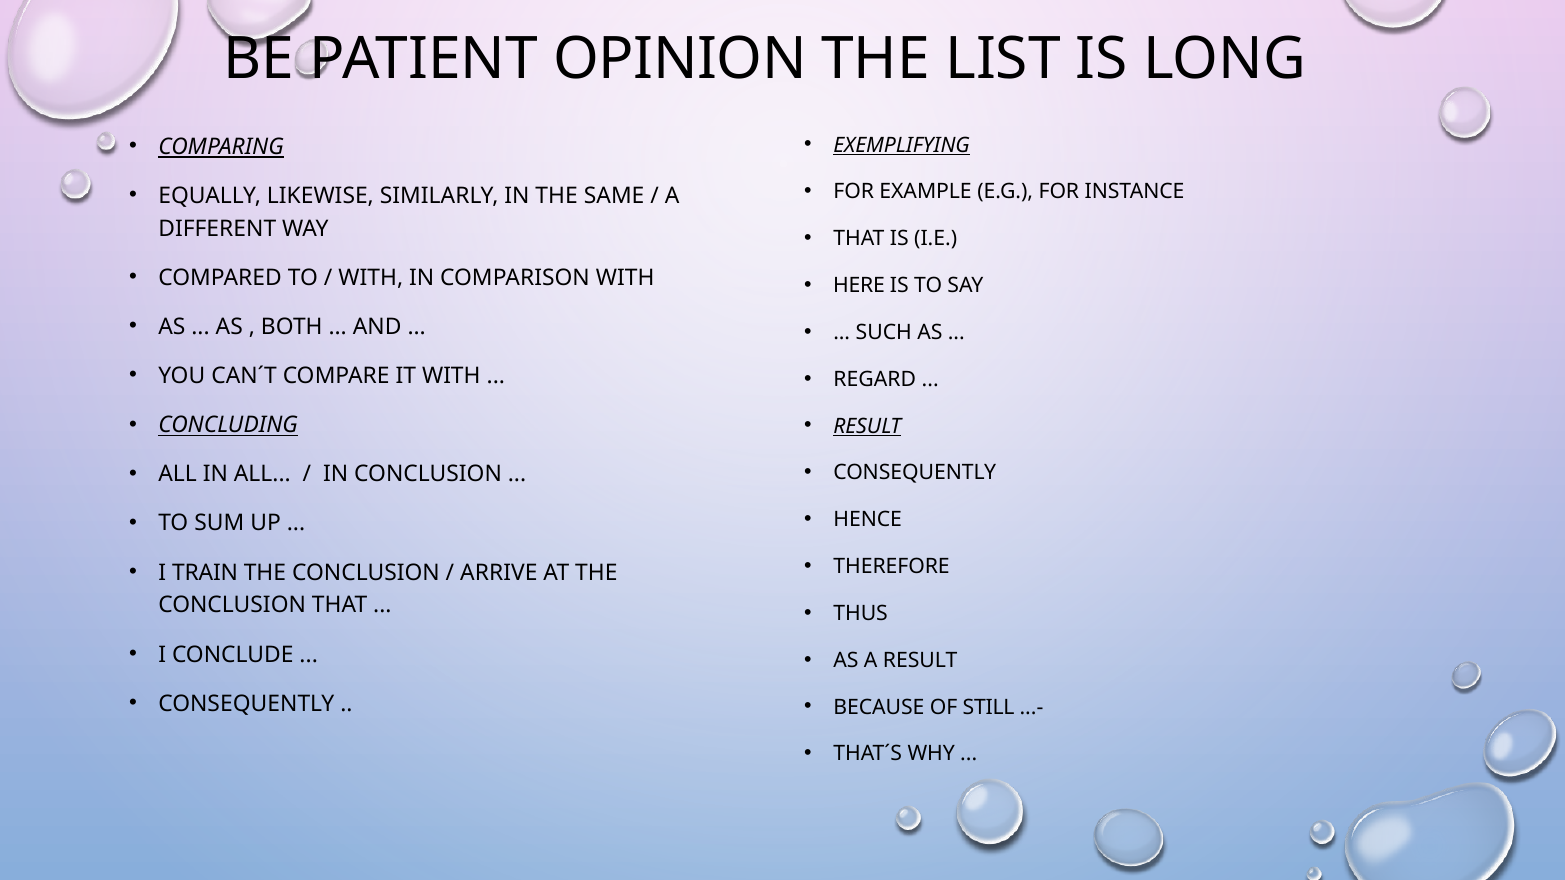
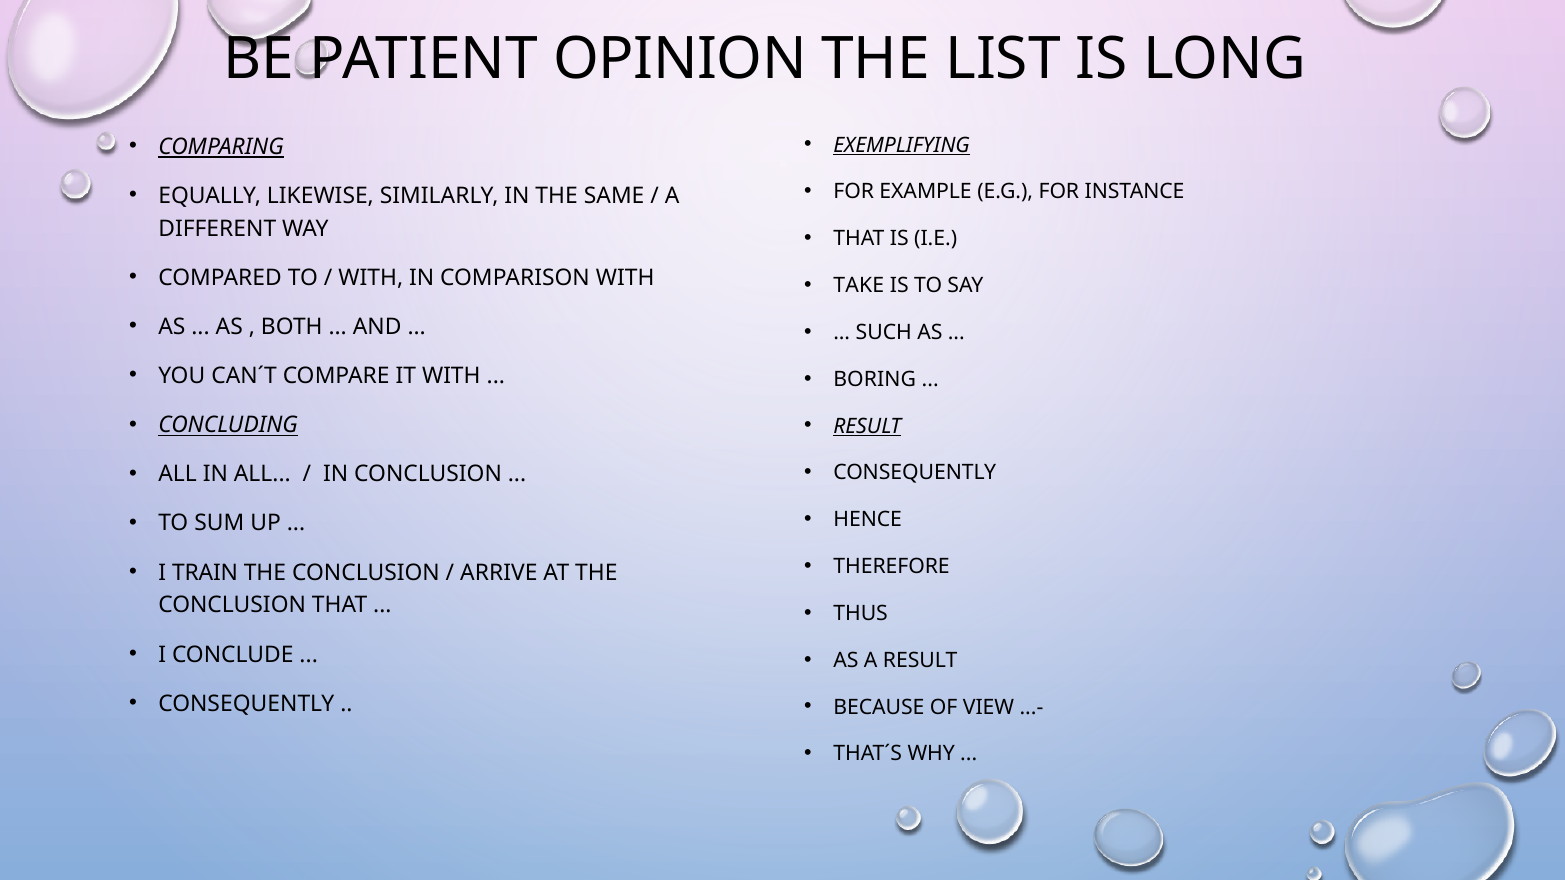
HERE: HERE -> TAKE
REGARD: REGARD -> BORING
STILL: STILL -> VIEW
